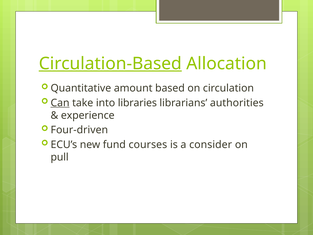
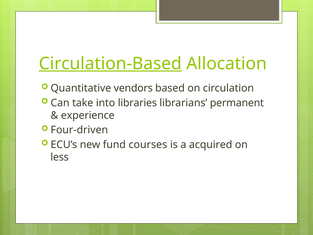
amount: amount -> vendors
Can underline: present -> none
authorities: authorities -> permanent
consider: consider -> acquired
pull: pull -> less
